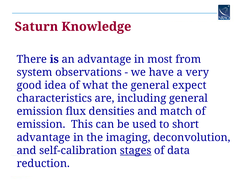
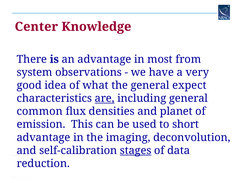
Saturn: Saturn -> Center
are underline: none -> present
emission at (40, 111): emission -> common
match: match -> planet
